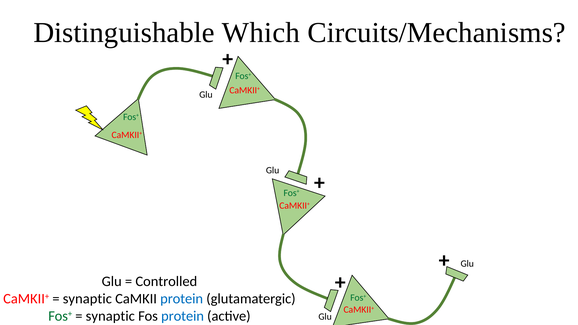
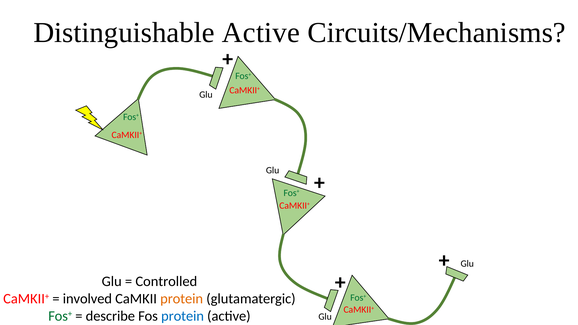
Distinguishable Which: Which -> Active
synaptic at (87, 299): synaptic -> involved
protein at (182, 299) colour: blue -> orange
synaptic at (110, 316): synaptic -> describe
